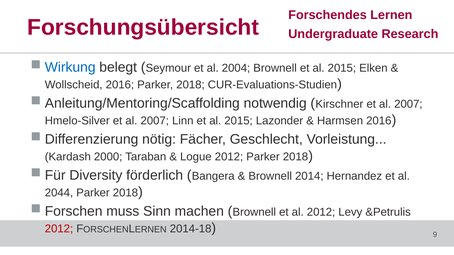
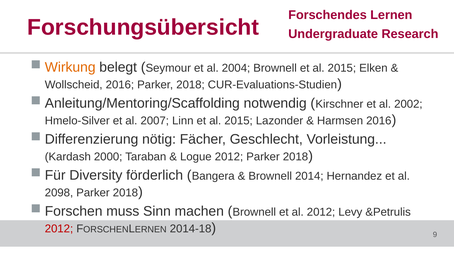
Wirkung colour: blue -> orange
Kirschner et al 2007: 2007 -> 2002
2044: 2044 -> 2098
